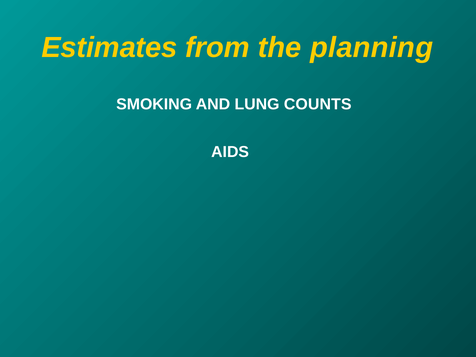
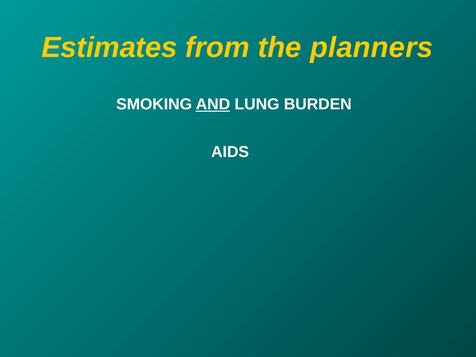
planning: planning -> planners
AND underline: none -> present
COUNTS: COUNTS -> BURDEN
